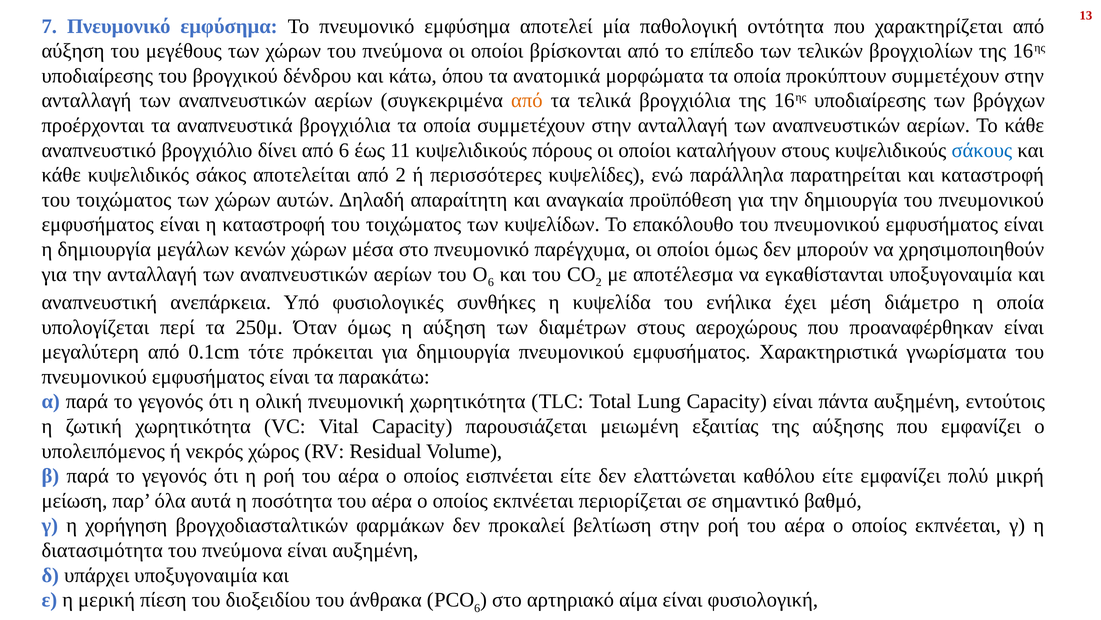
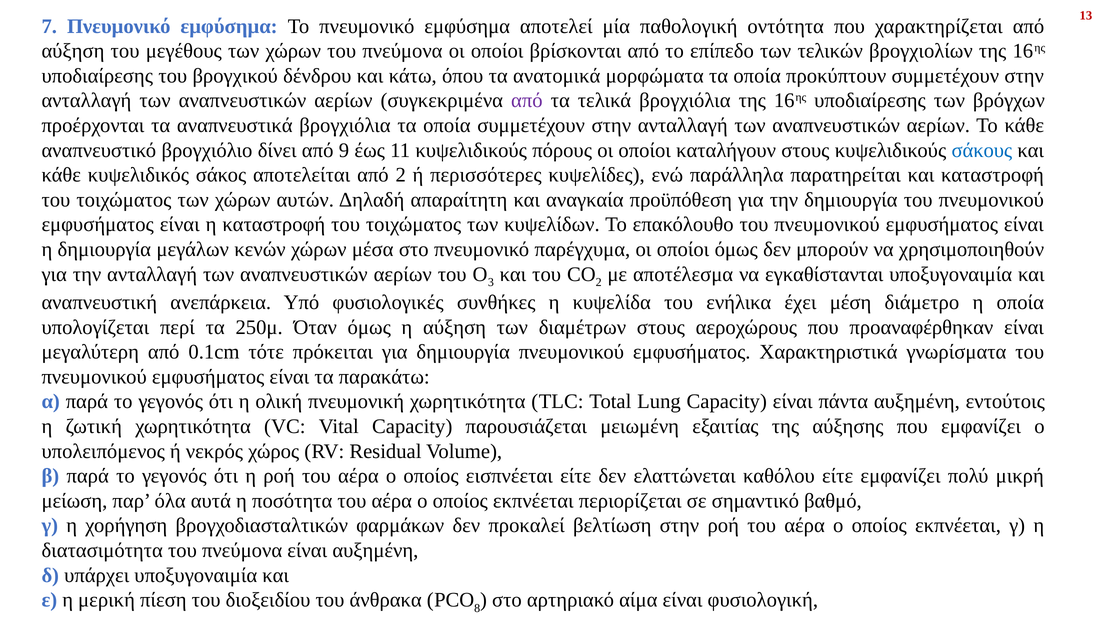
από at (527, 101) colour: orange -> purple
από 6: 6 -> 9
Ο 6: 6 -> 3
6 at (477, 607): 6 -> 8
